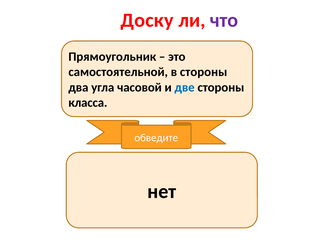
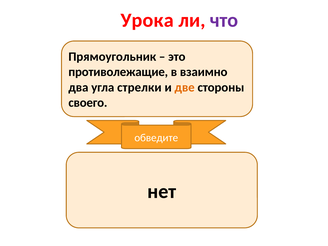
Доску: Доску -> Урока
самостоятельной: самостоятельной -> противолежащие
в стороны: стороны -> взаимно
часовой: часовой -> стрелки
две colour: blue -> orange
класса: класса -> своего
